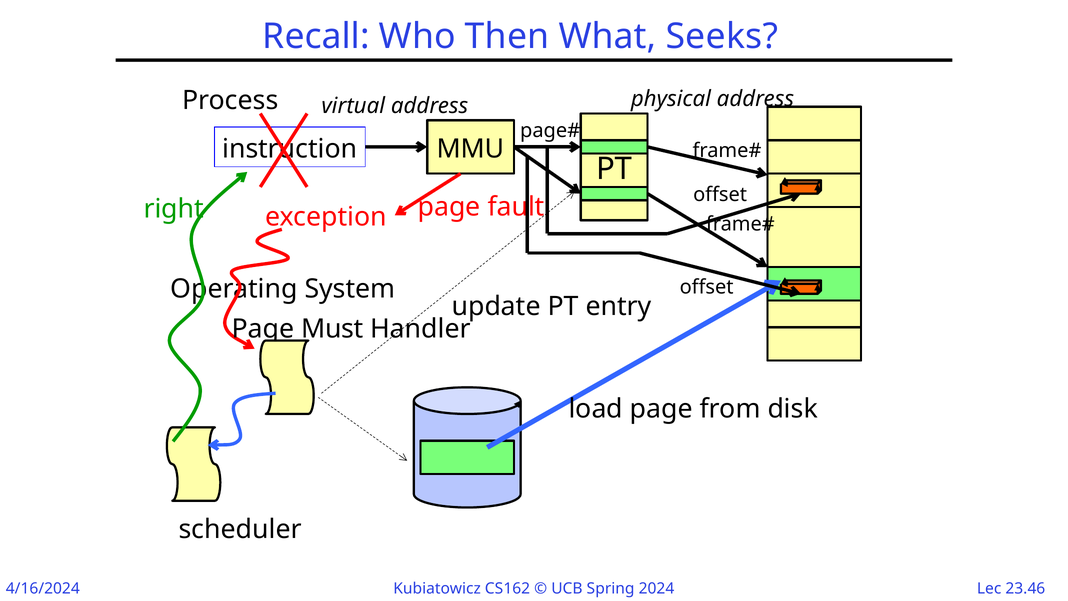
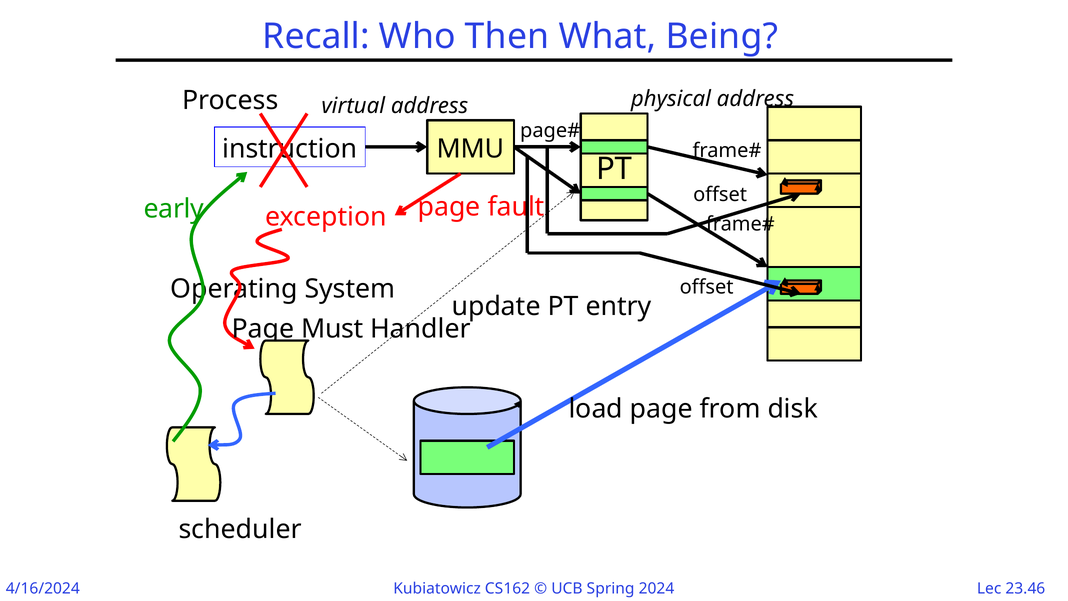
Seeks: Seeks -> Being
right: right -> early
